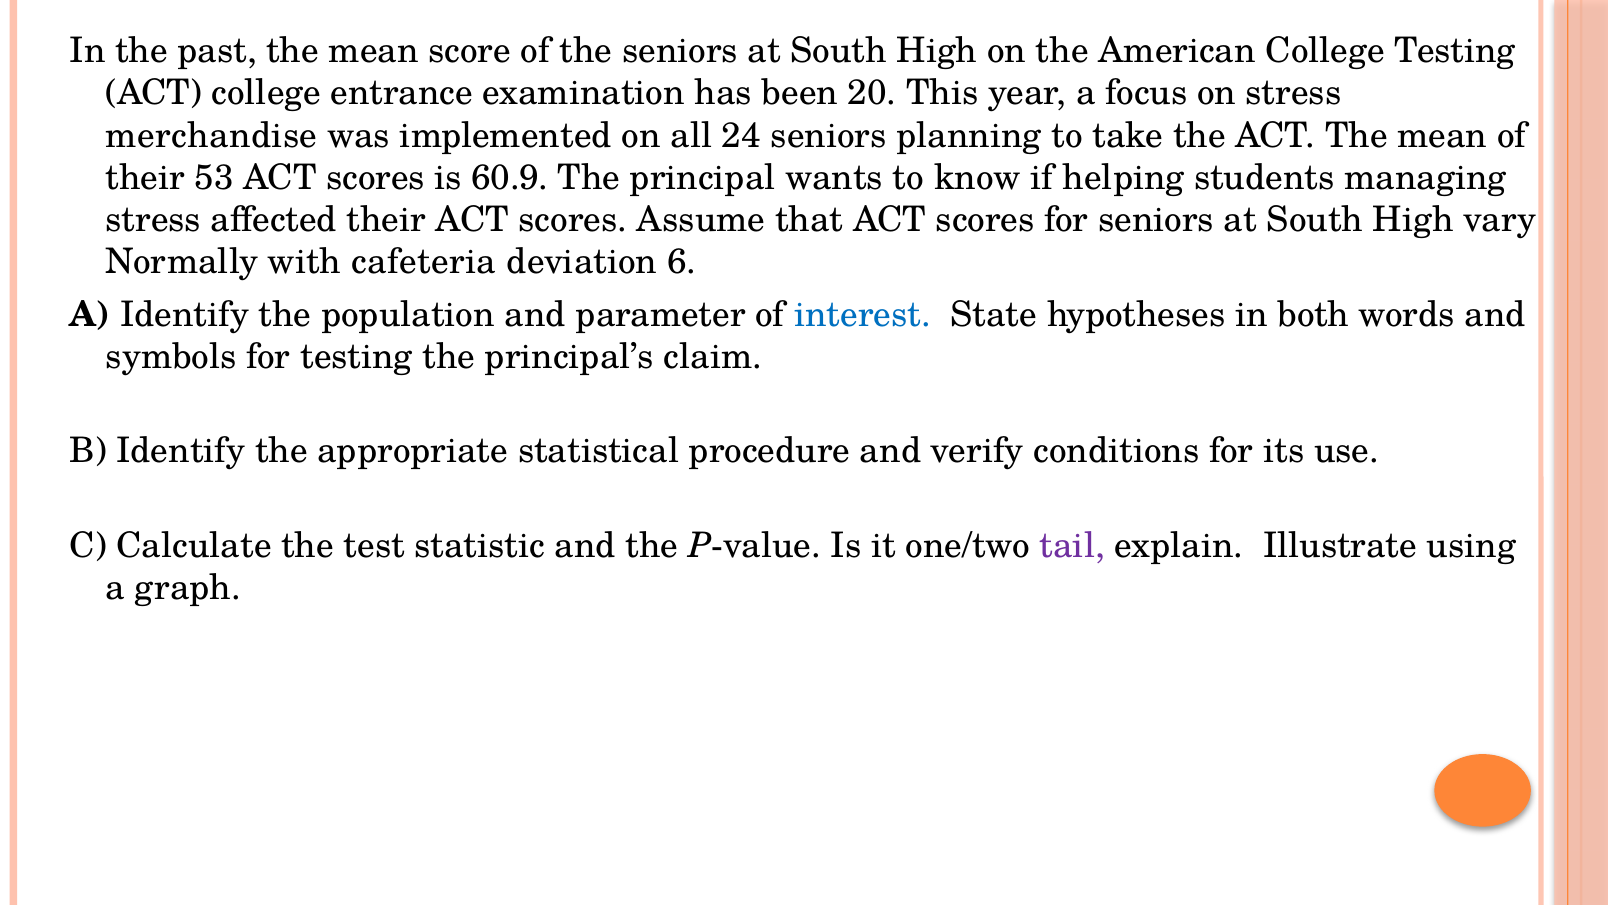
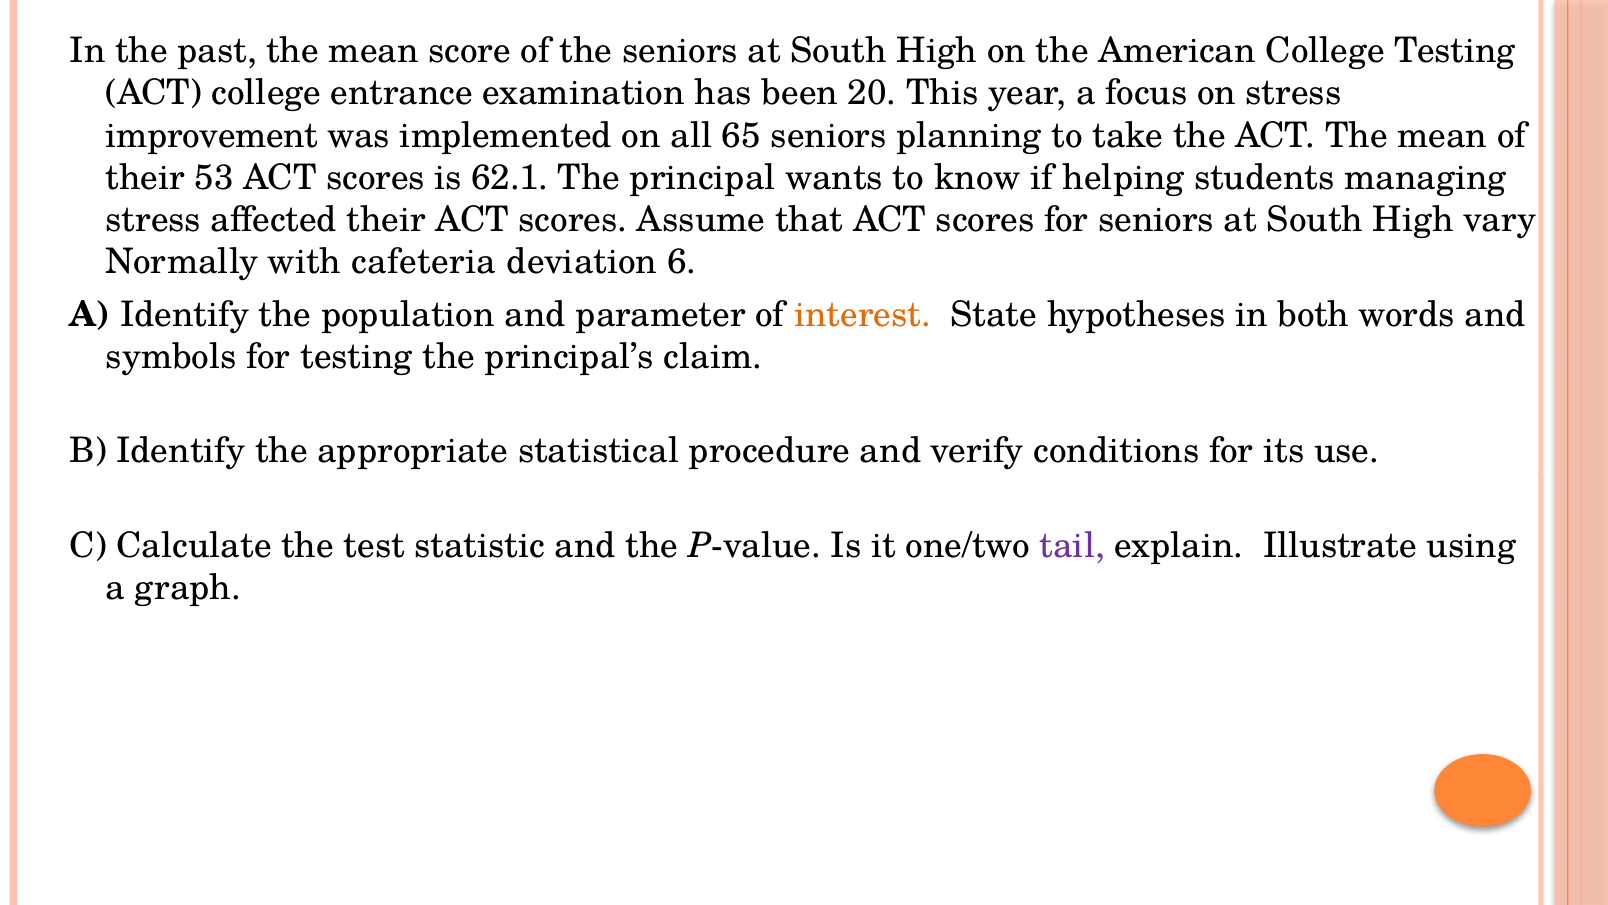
merchandise: merchandise -> improvement
24: 24 -> 65
60.9: 60.9 -> 62.1
interest colour: blue -> orange
